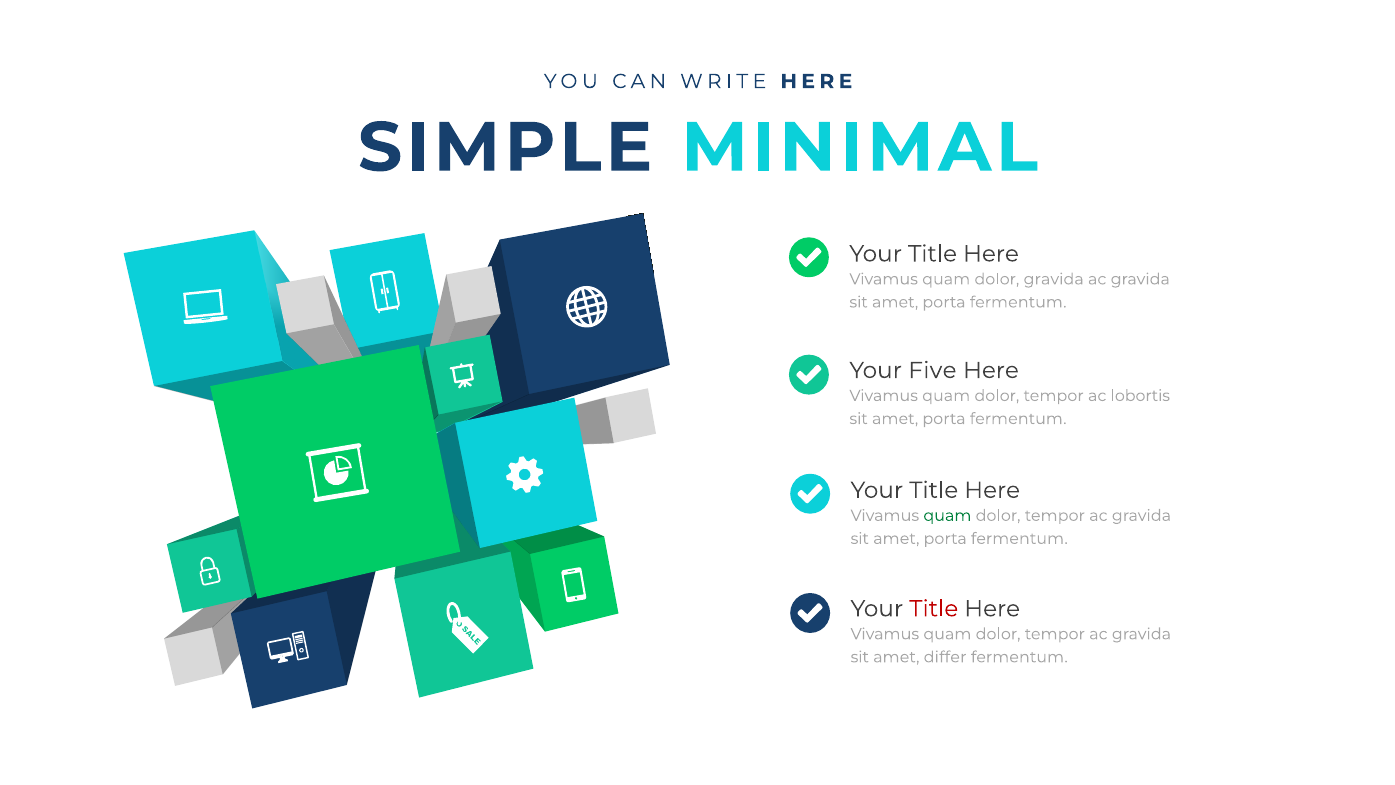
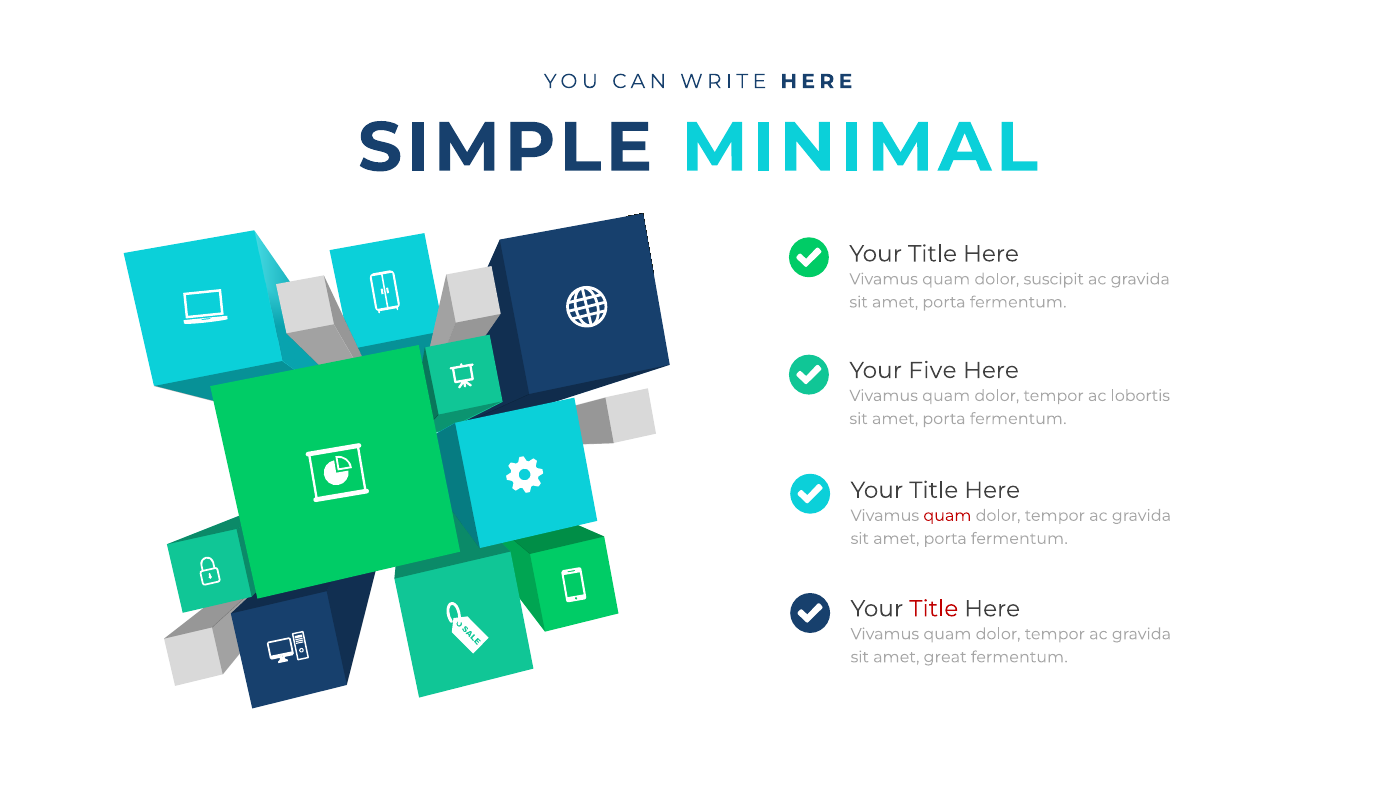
dolor gravida: gravida -> suscipit
quam at (947, 515) colour: green -> red
differ: differ -> great
